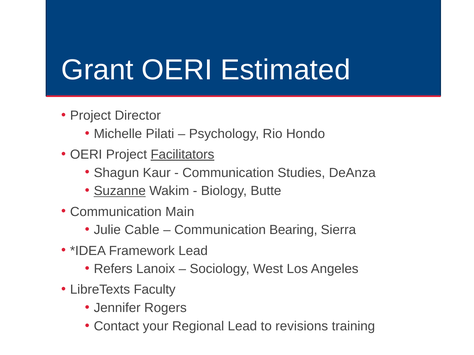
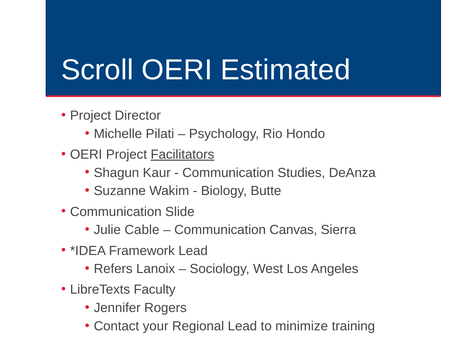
Grant: Grant -> Scroll
Suzanne underline: present -> none
Main: Main -> Slide
Bearing: Bearing -> Canvas
revisions: revisions -> minimize
